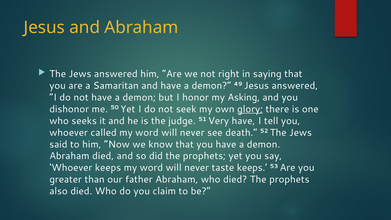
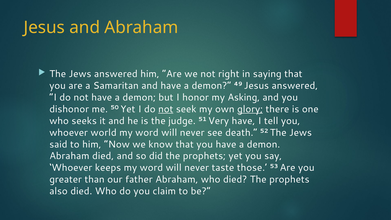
not at (166, 109) underline: none -> present
called: called -> world
taste keeps: keeps -> those
